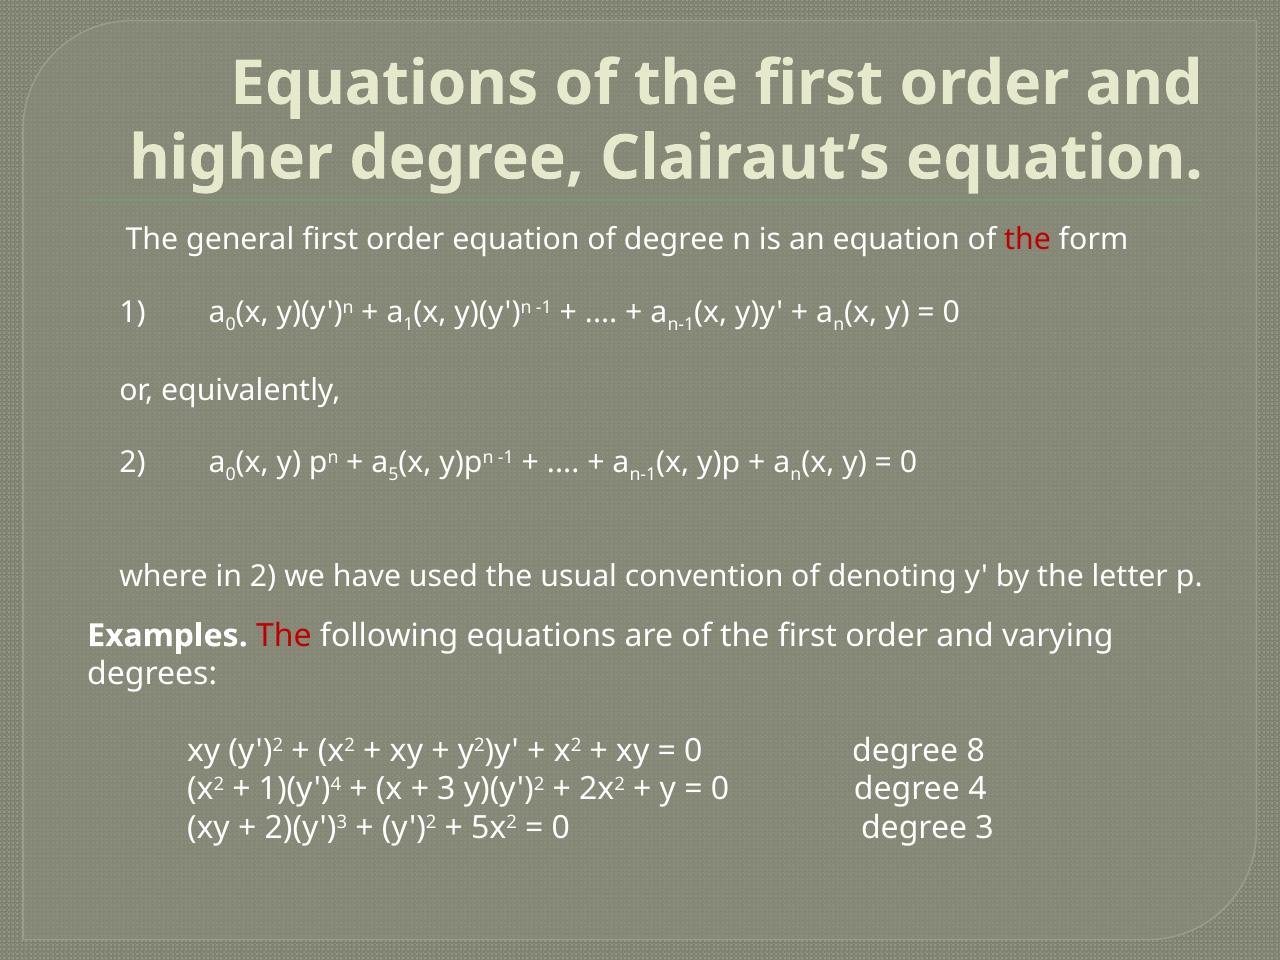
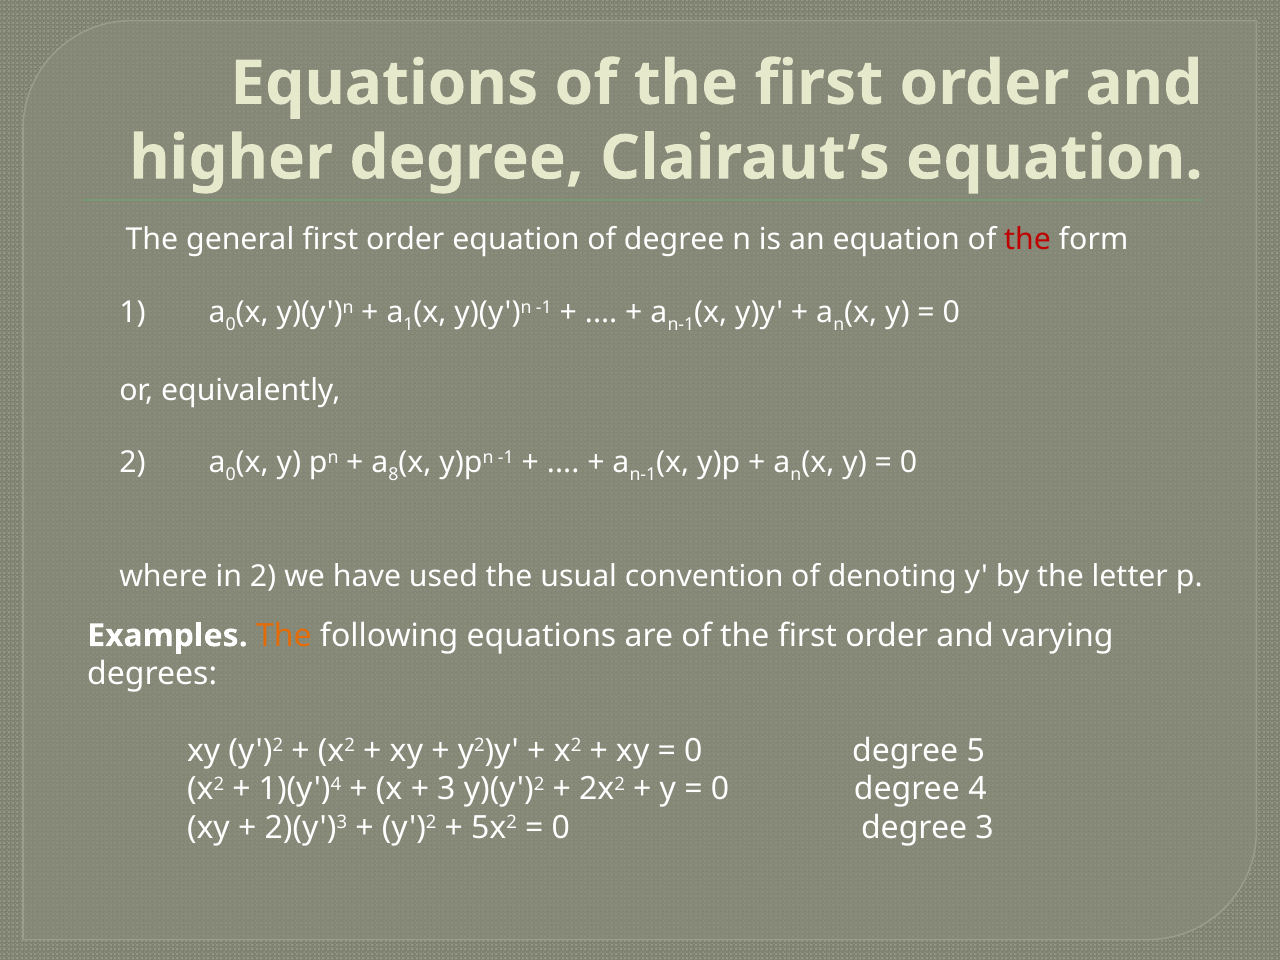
5: 5 -> 8
The at (284, 636) colour: red -> orange
8: 8 -> 5
